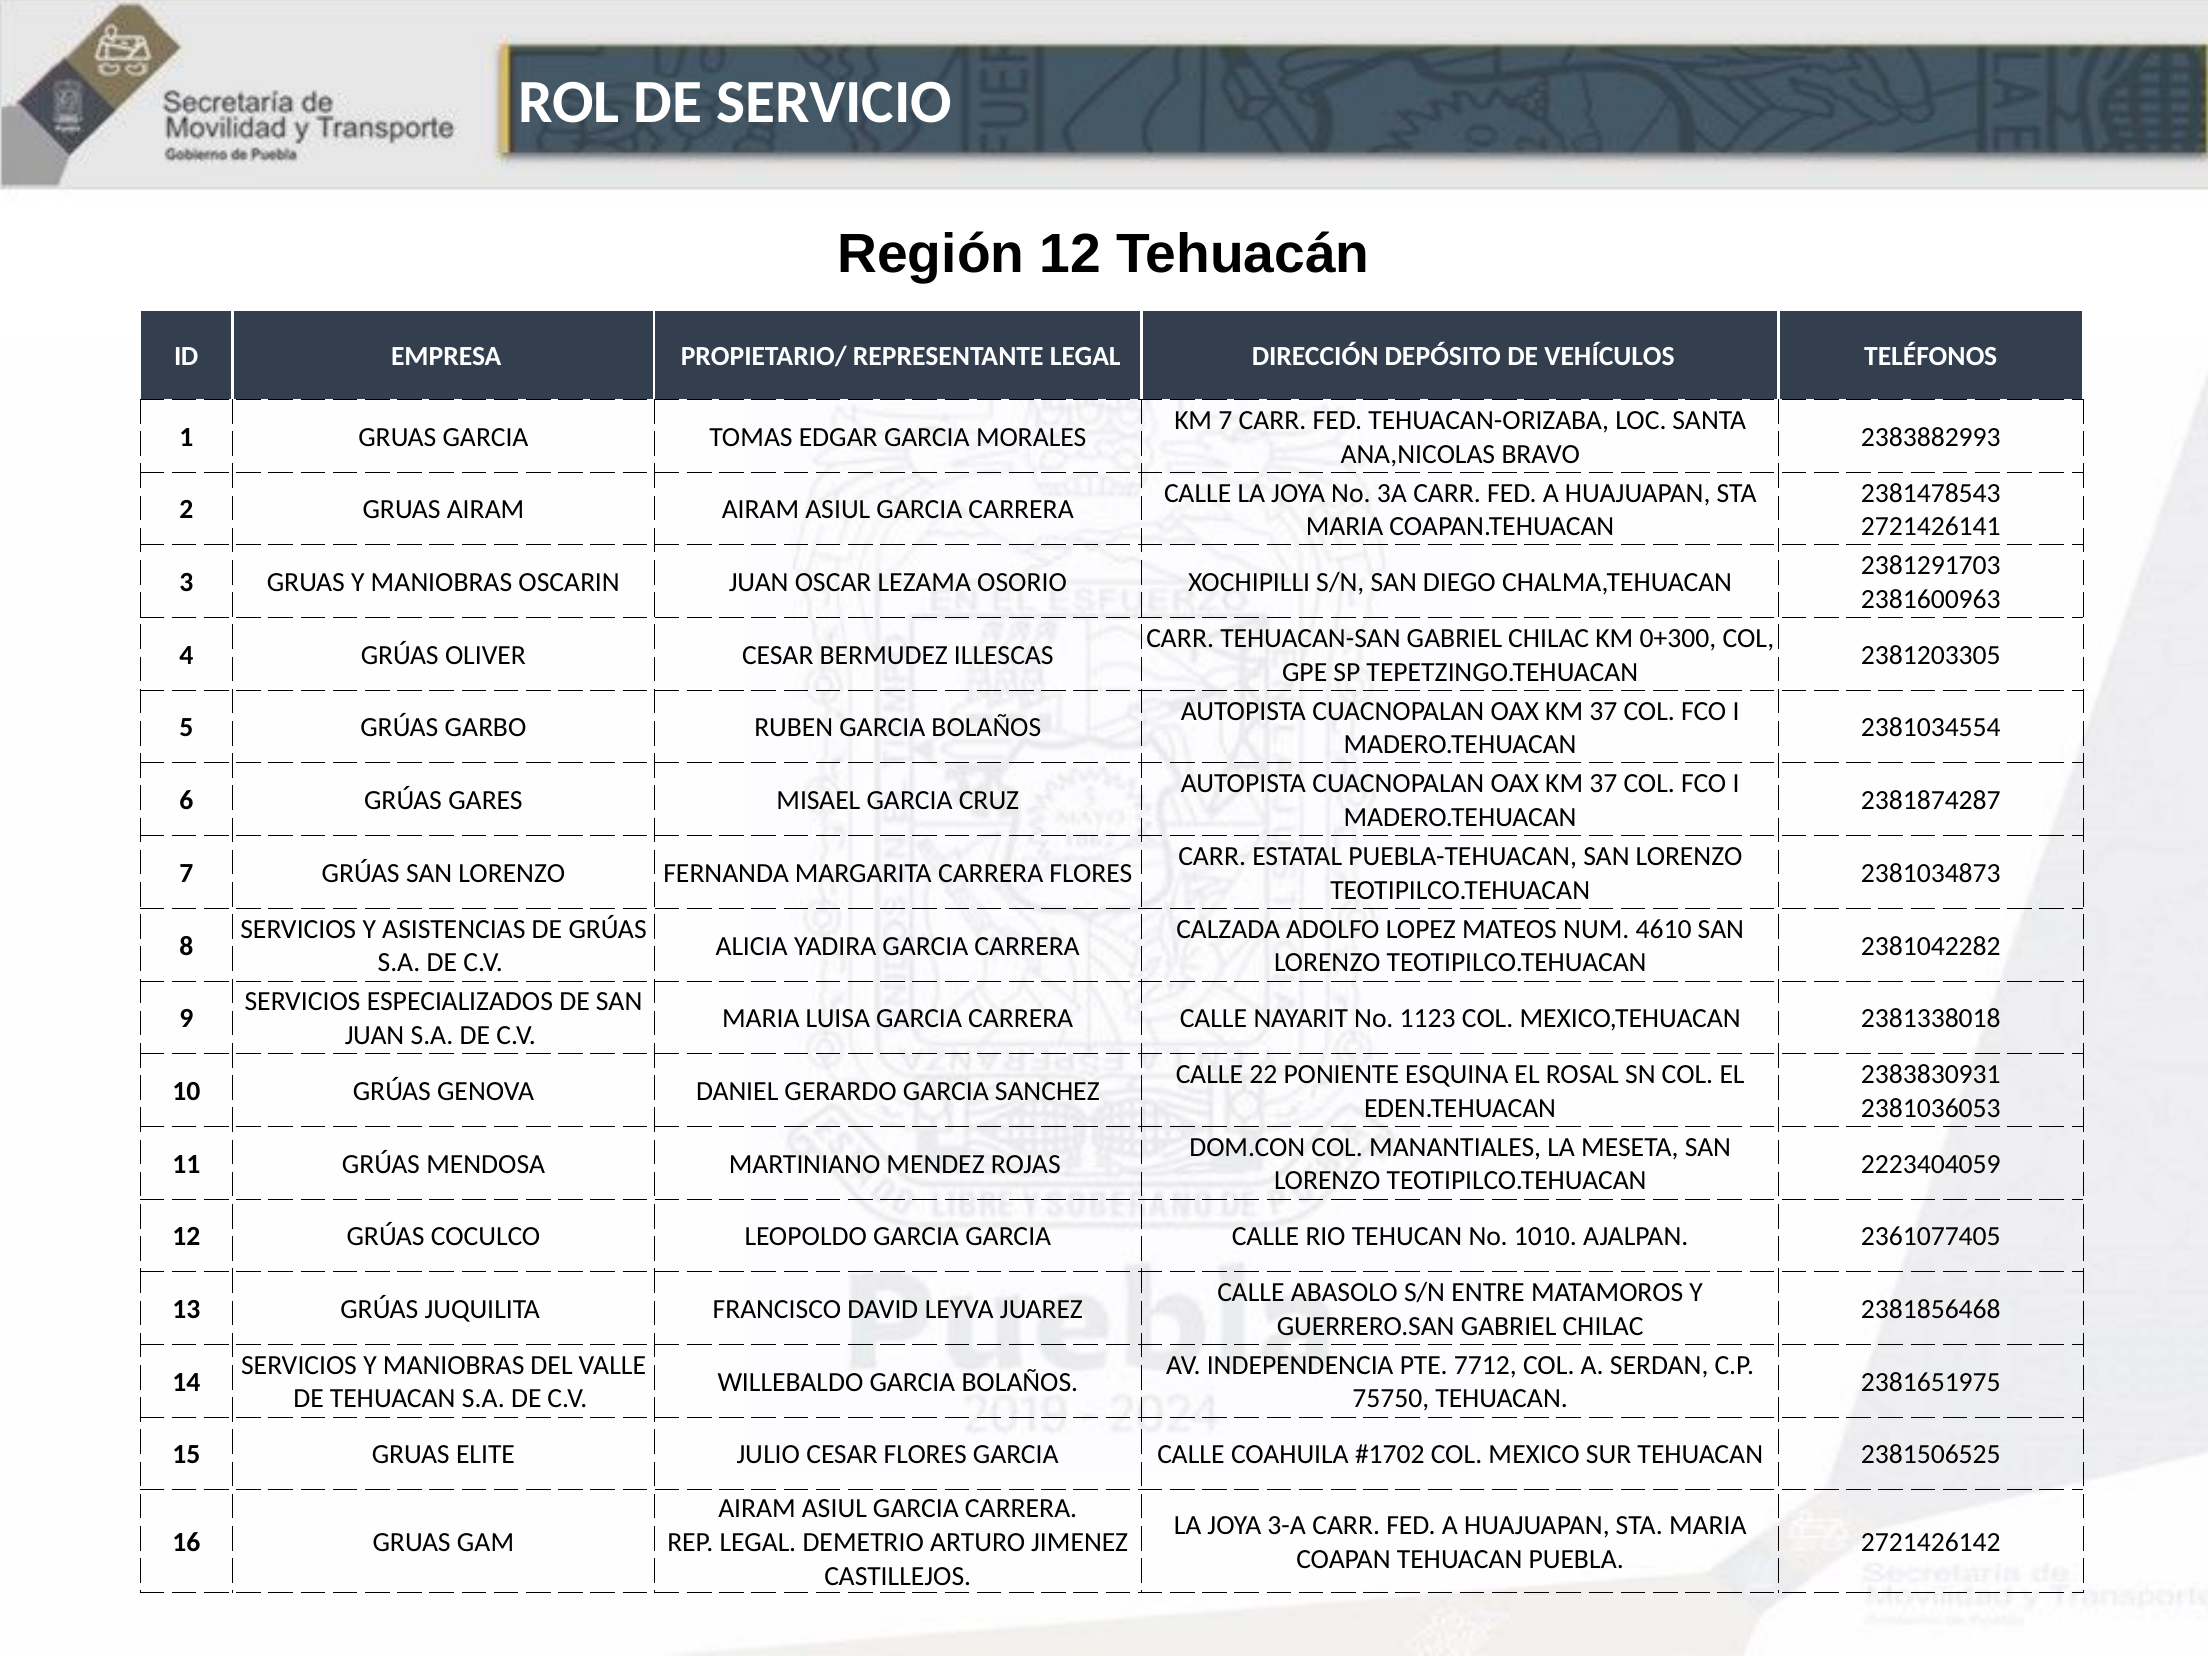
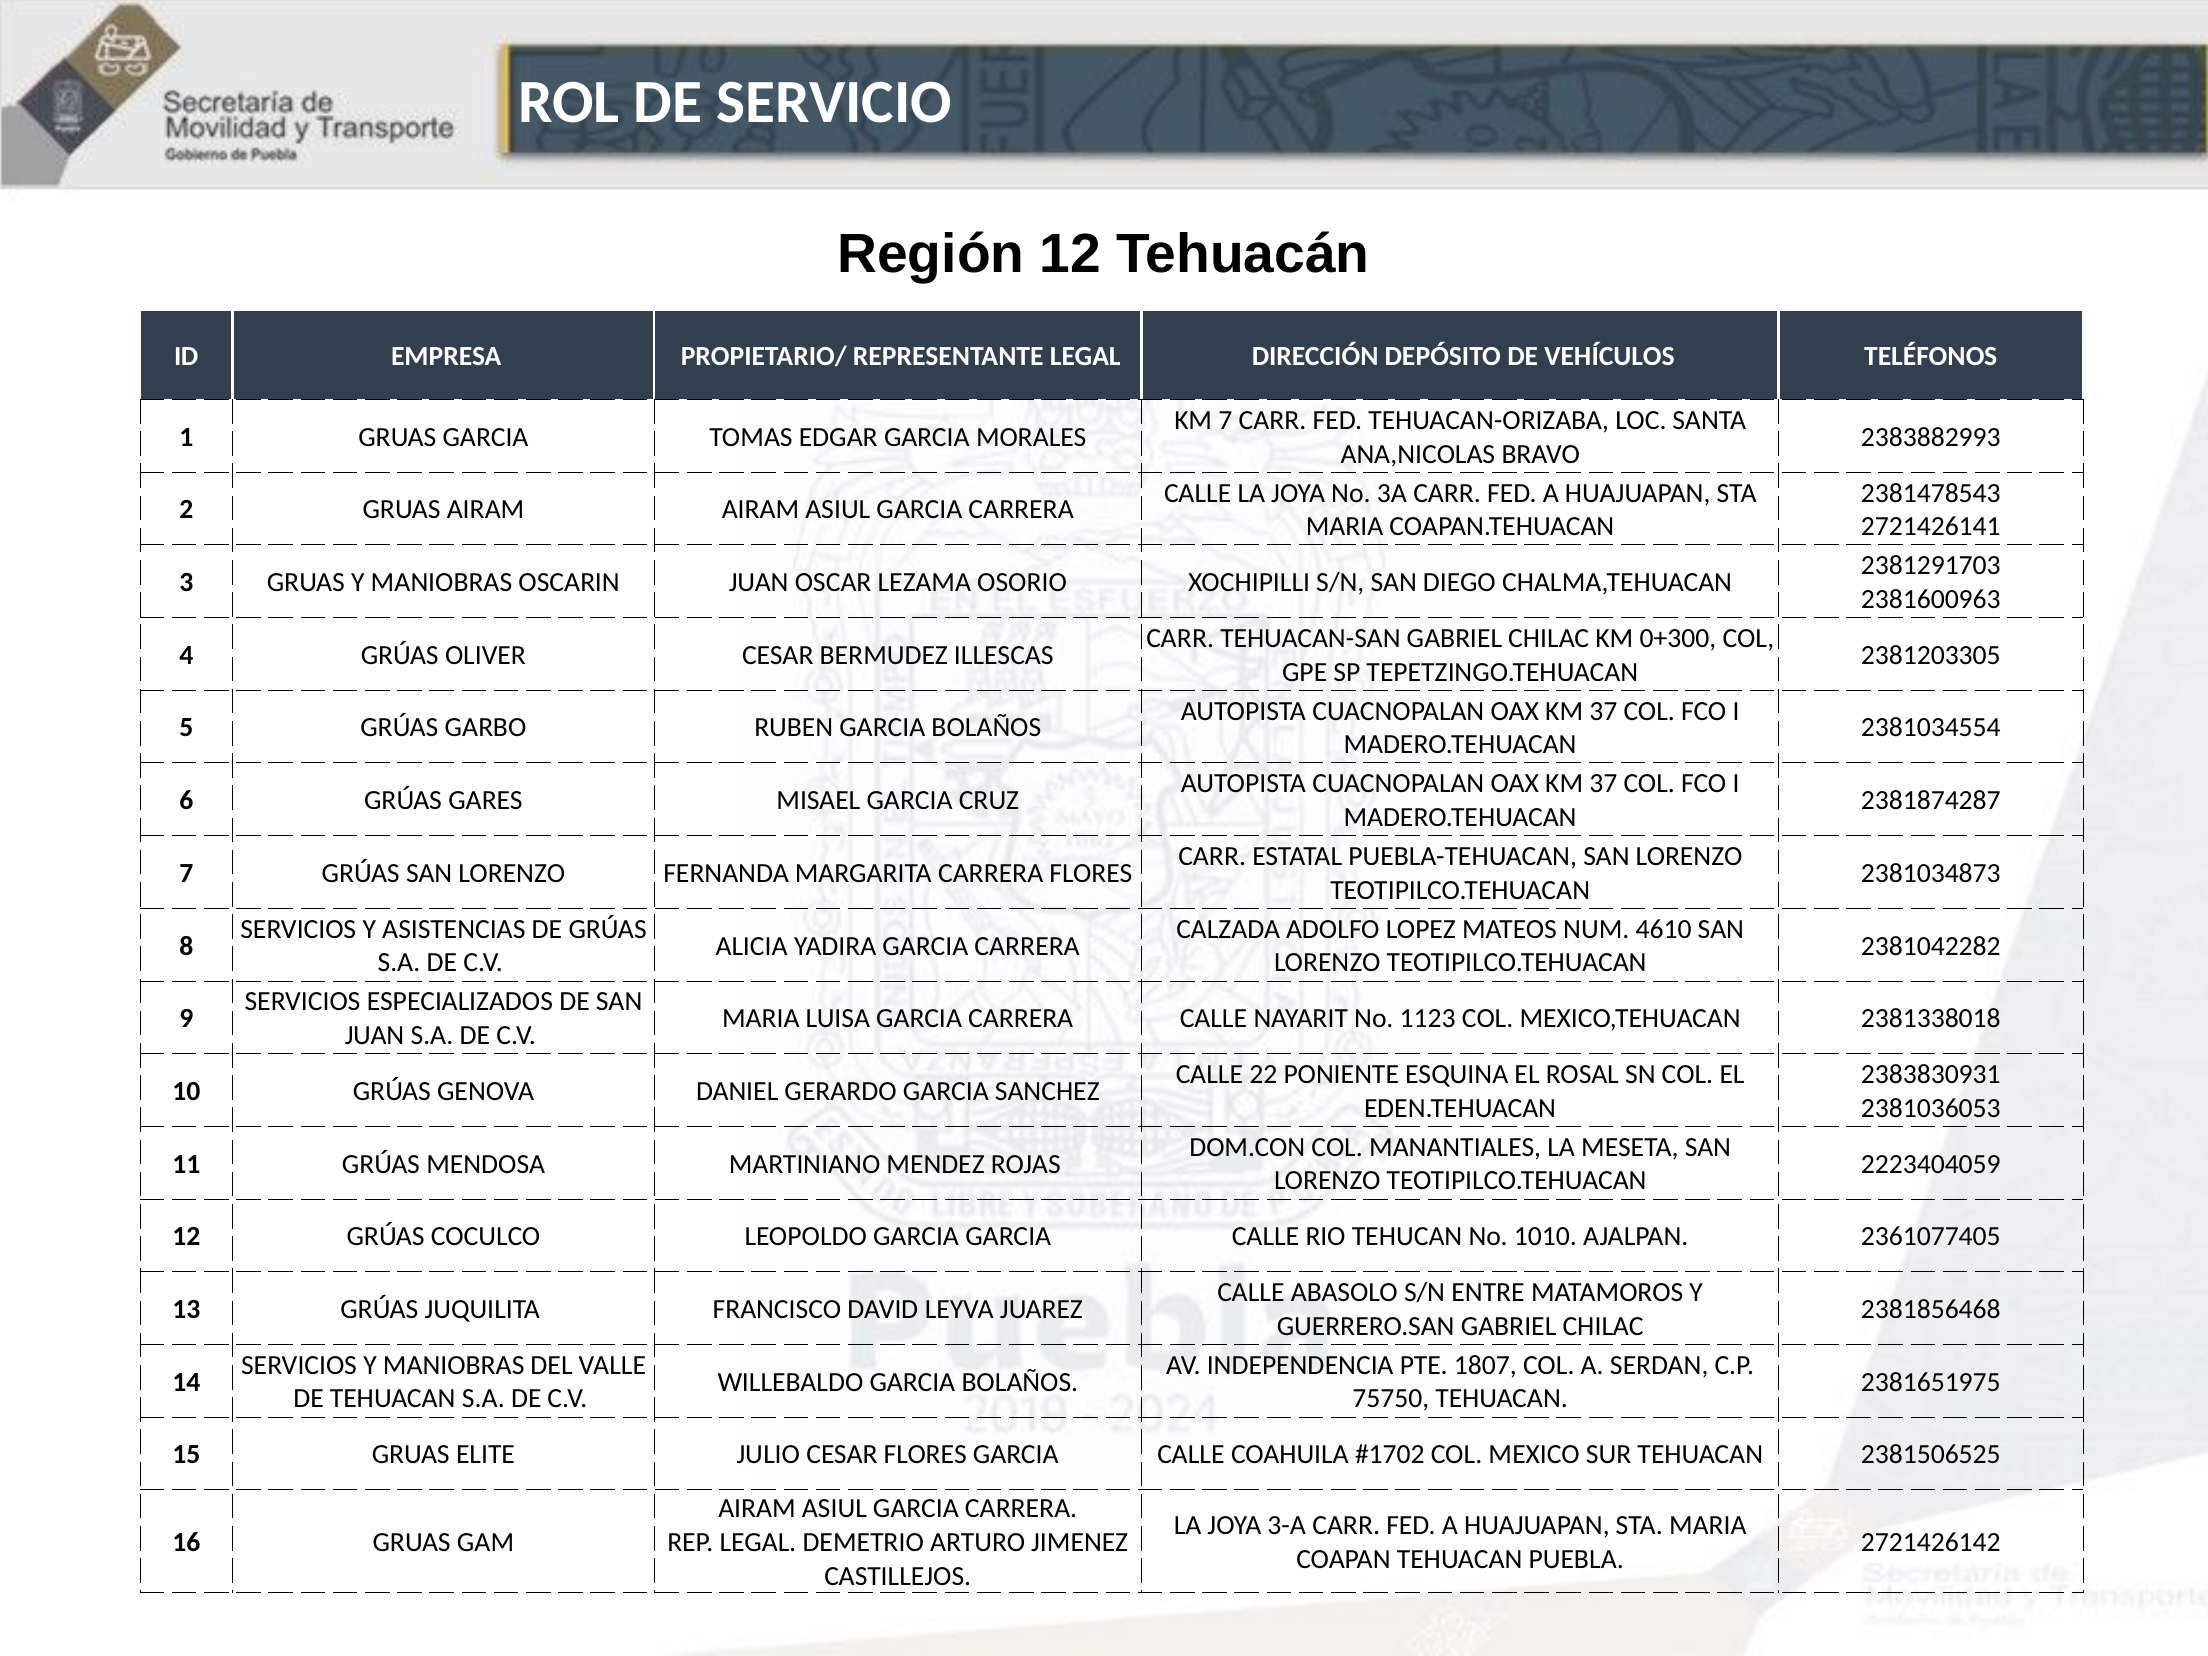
7712: 7712 -> 1807
